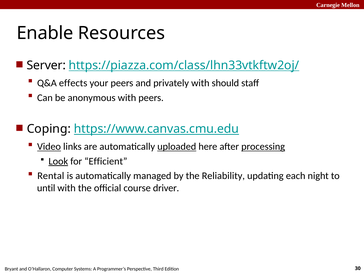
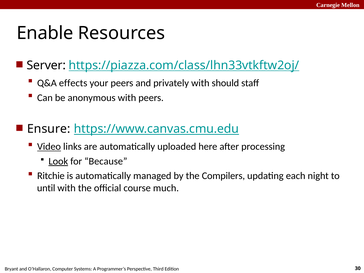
Coping: Coping -> Ensure
uploaded underline: present -> none
processing underline: present -> none
Efficient: Efficient -> Because
Rental: Rental -> Ritchie
Reliability: Reliability -> Compilers
driver: driver -> much
